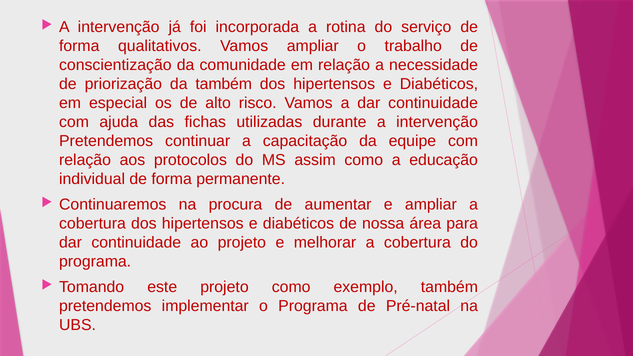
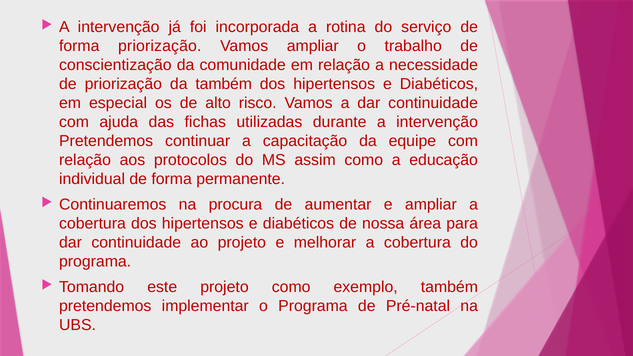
forma qualitativos: qualitativos -> priorização
